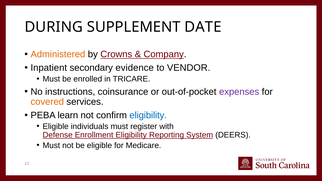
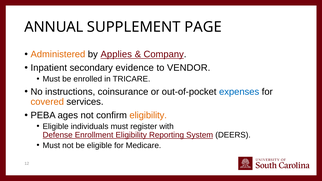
DURING: DURING -> ANNUAL
DATE: DATE -> PAGE
Crowns: Crowns -> Applies
expenses colour: purple -> blue
learn: learn -> ages
eligibility at (148, 115) colour: blue -> orange
